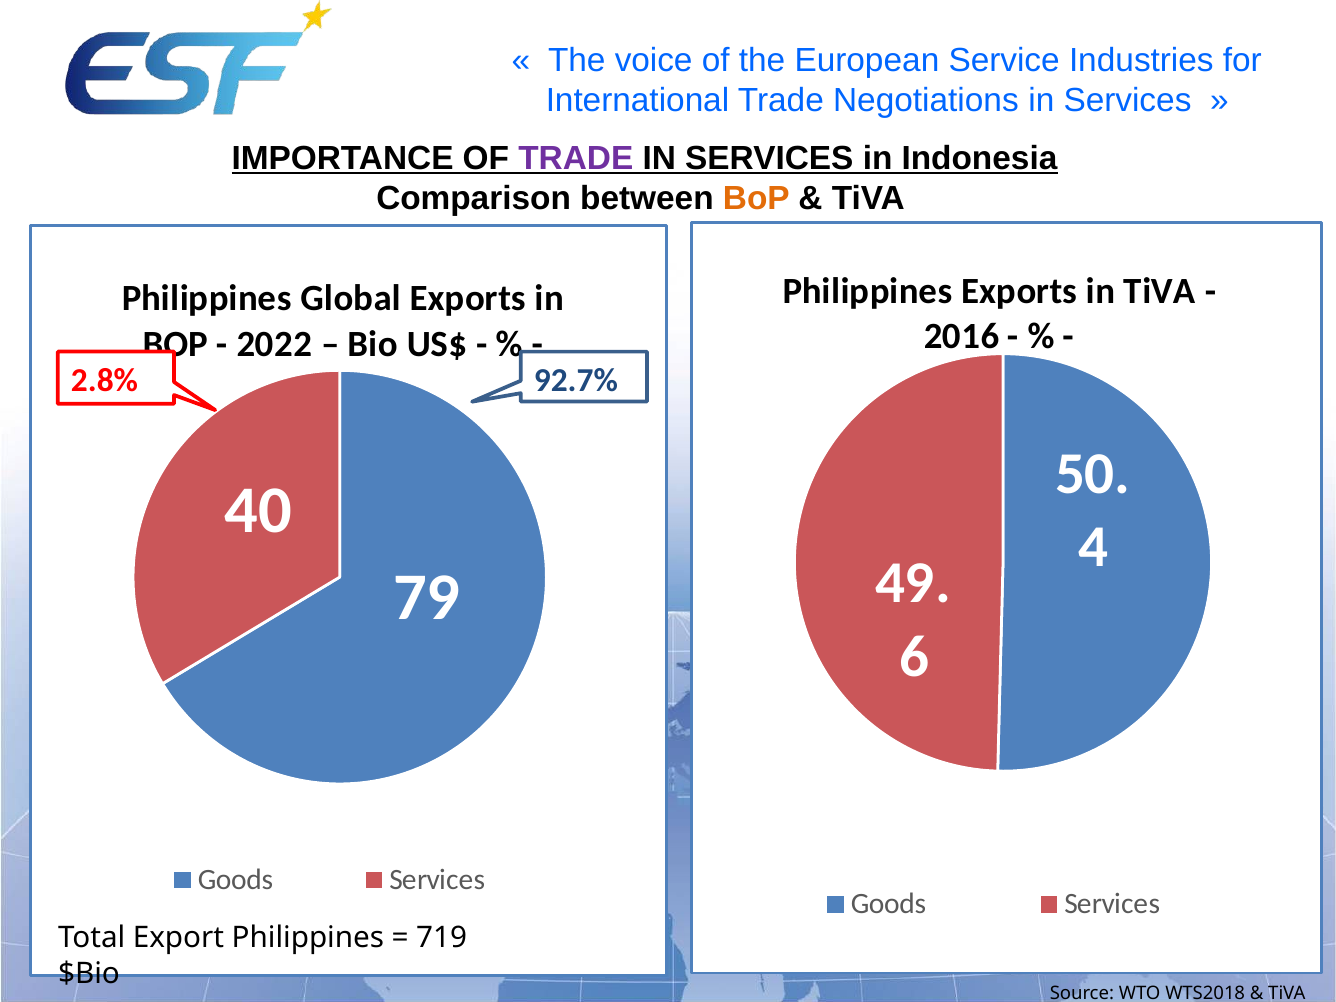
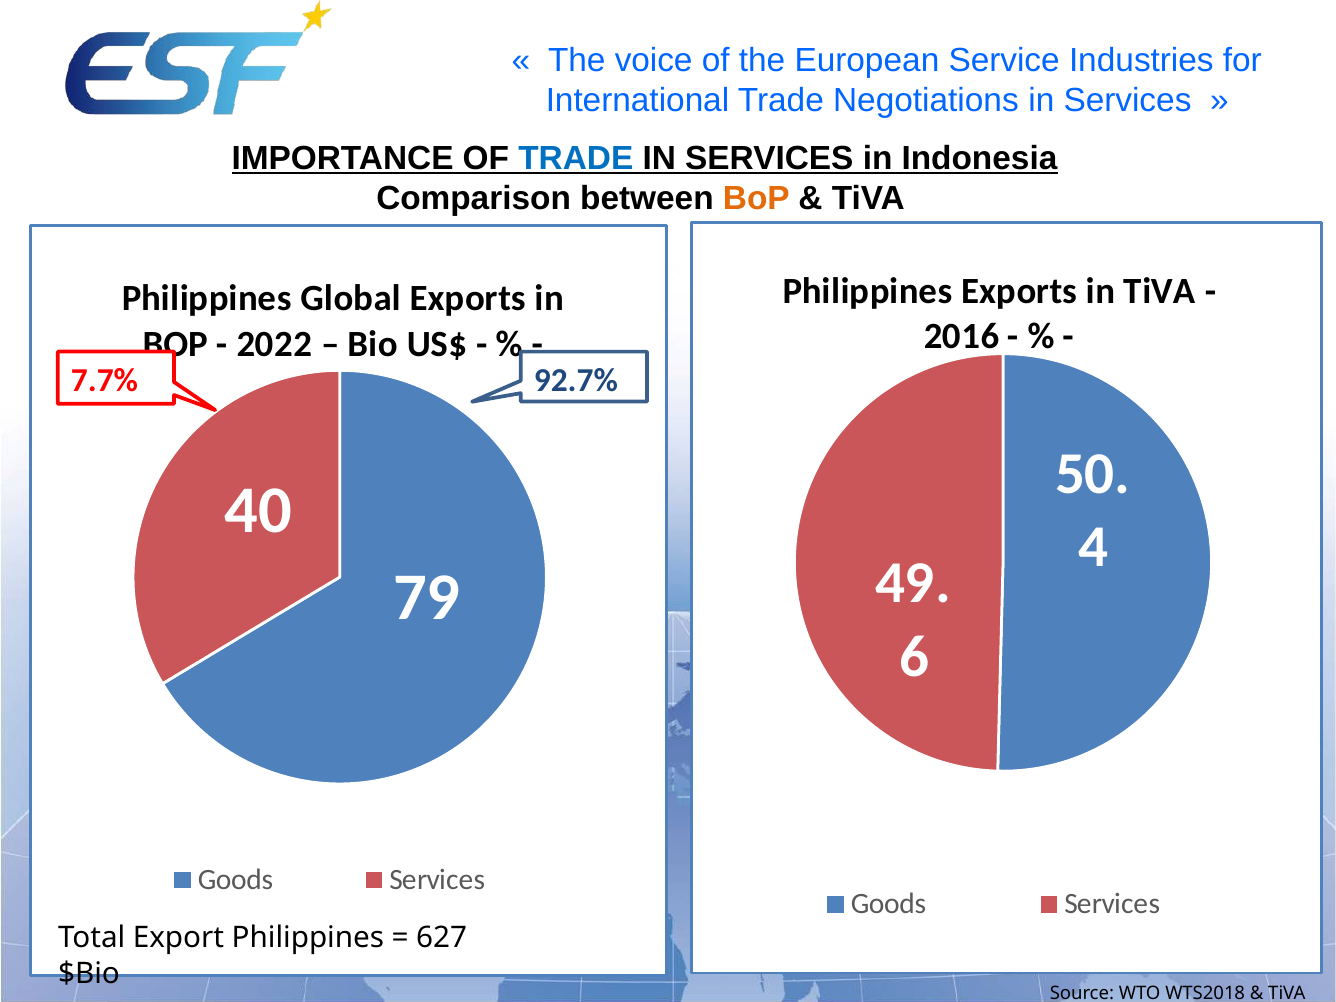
TRADE at (576, 158) colour: purple -> blue
2.8%: 2.8% -> 7.7%
719: 719 -> 627
